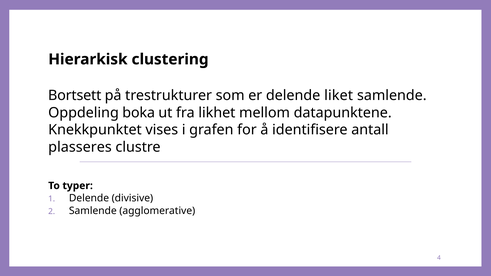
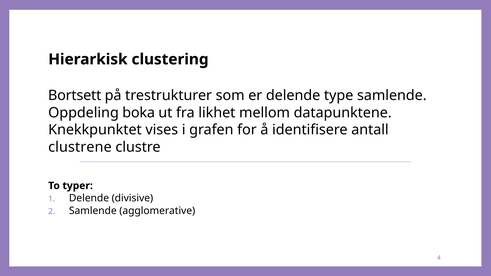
liket: liket -> type
plasseres: plasseres -> clustrene
